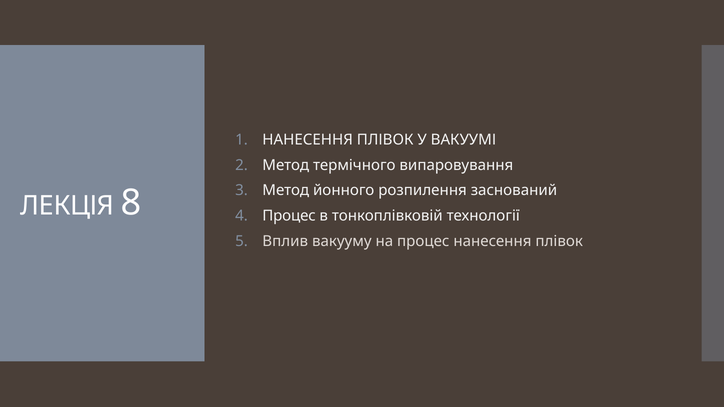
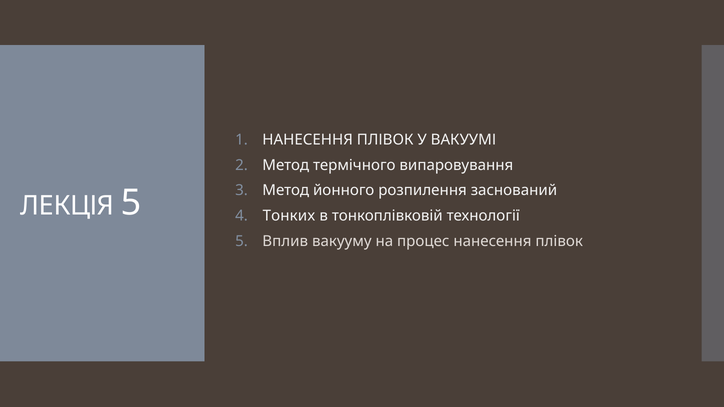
ЛЕКЦІЯ 8: 8 -> 5
Процес at (289, 216): Процес -> Тонких
